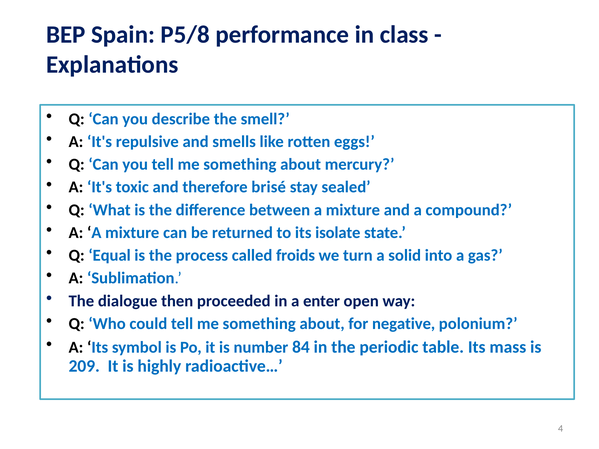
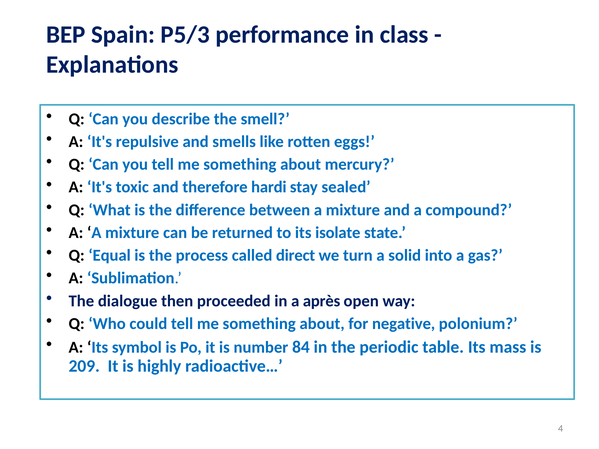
P5/8: P5/8 -> P5/3
brisé: brisé -> hardi
froids: froids -> direct
enter: enter -> après
